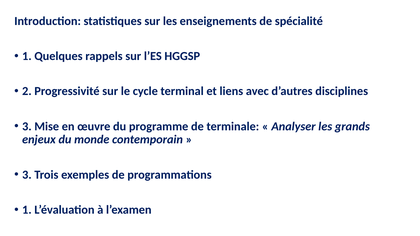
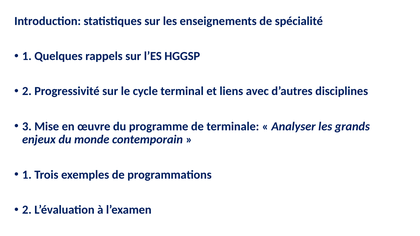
3 at (27, 175): 3 -> 1
1 at (27, 210): 1 -> 2
